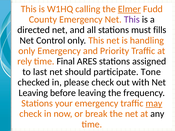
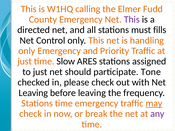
Elmer underline: present -> none
rely at (25, 61): rely -> just
Final: Final -> Slow
to last: last -> just
Stations your: your -> time
any colour: black -> purple
